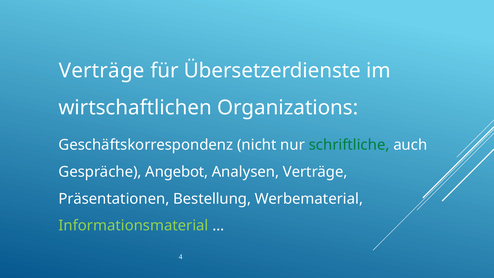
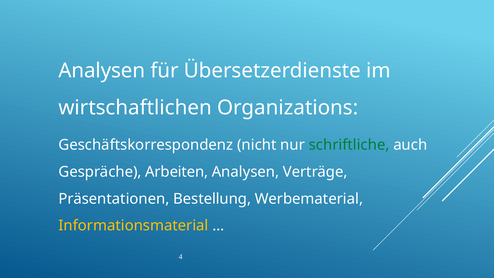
Verträge at (102, 71): Verträge -> Analysen
Angebot: Angebot -> Arbeiten
Informationsmaterial colour: light green -> yellow
